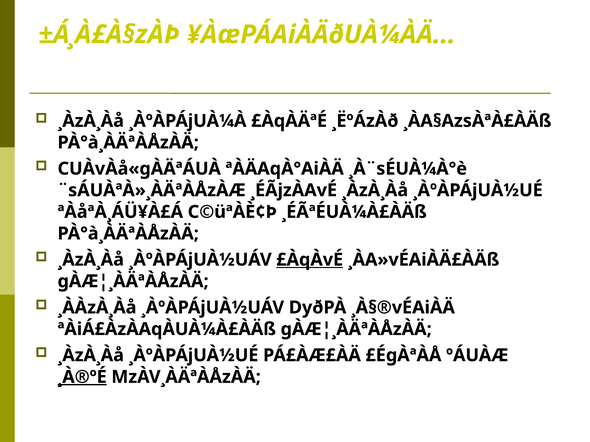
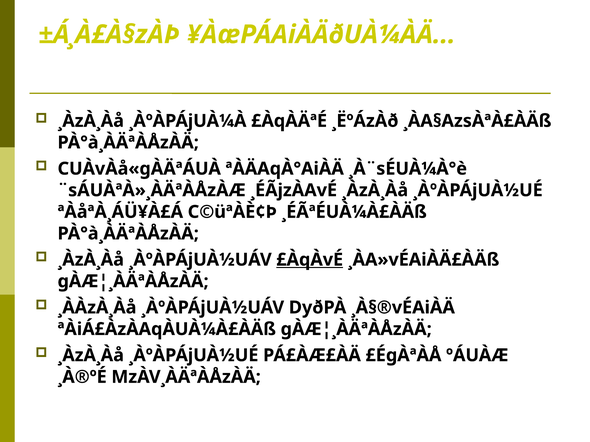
¸À®ºÉ underline: present -> none
